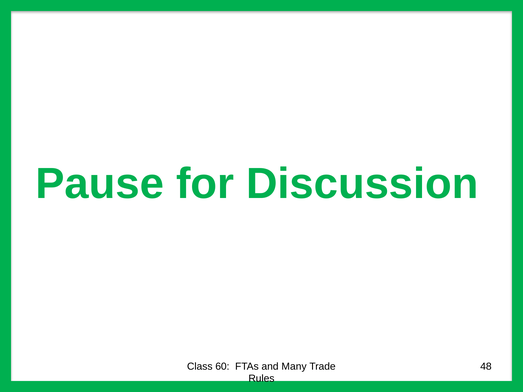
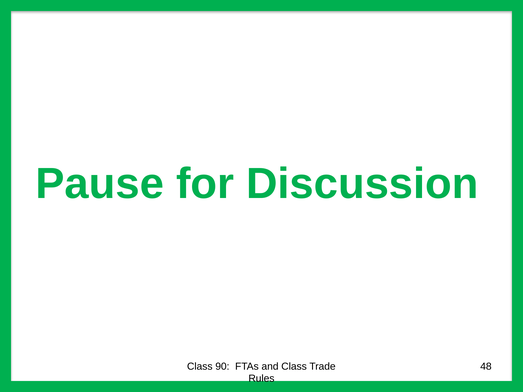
60: 60 -> 90
and Many: Many -> Class
